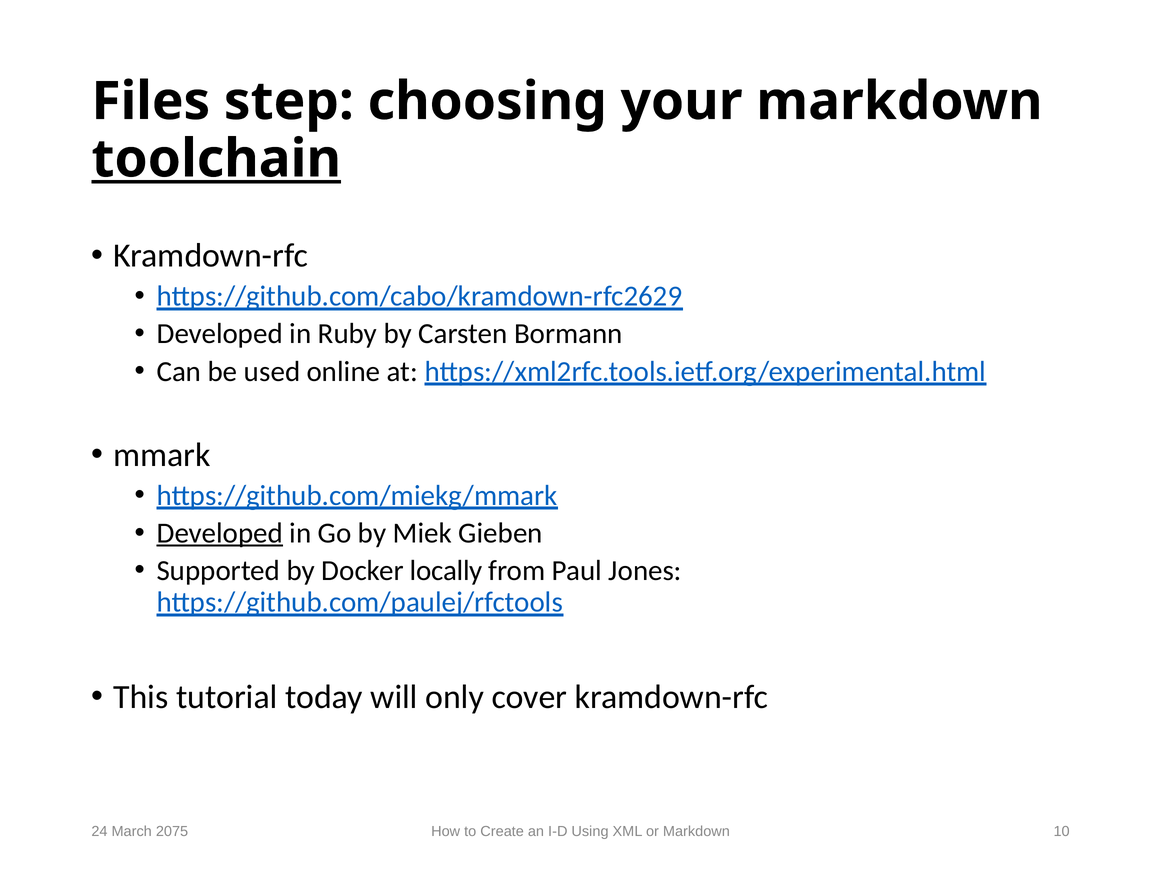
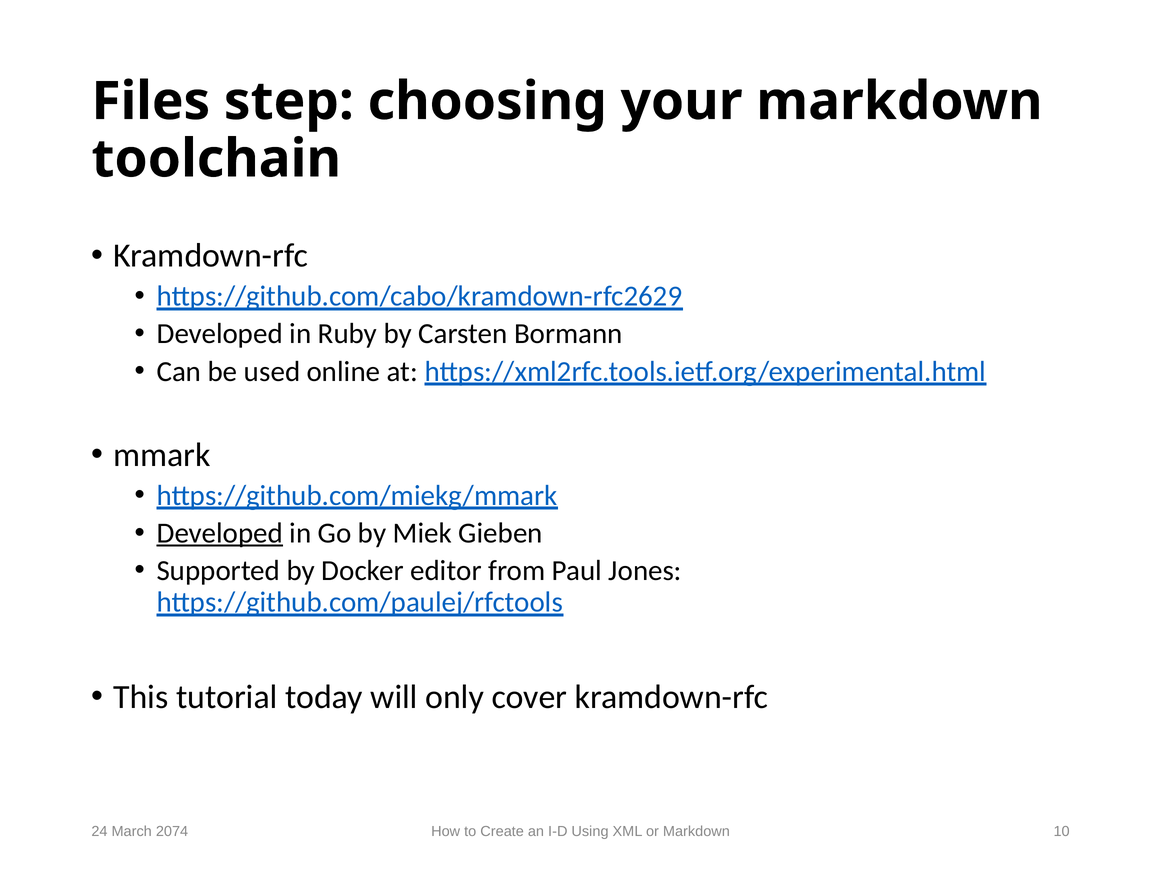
toolchain underline: present -> none
locally: locally -> editor
2075: 2075 -> 2074
